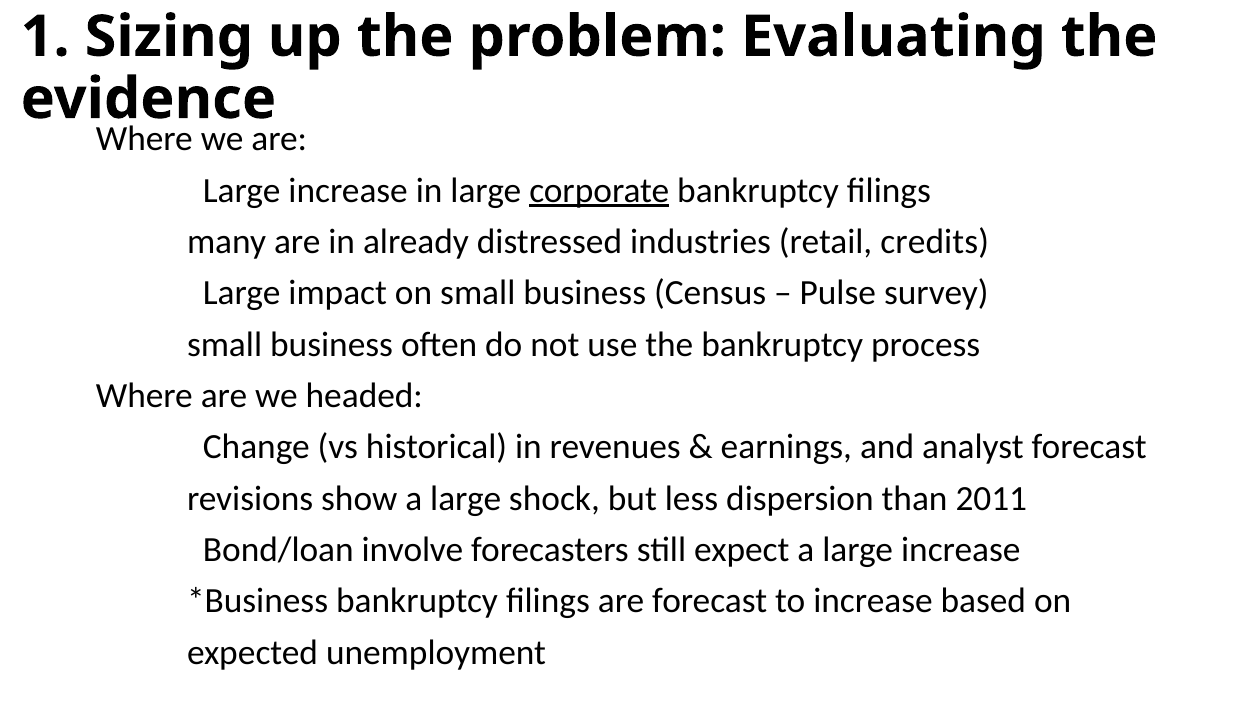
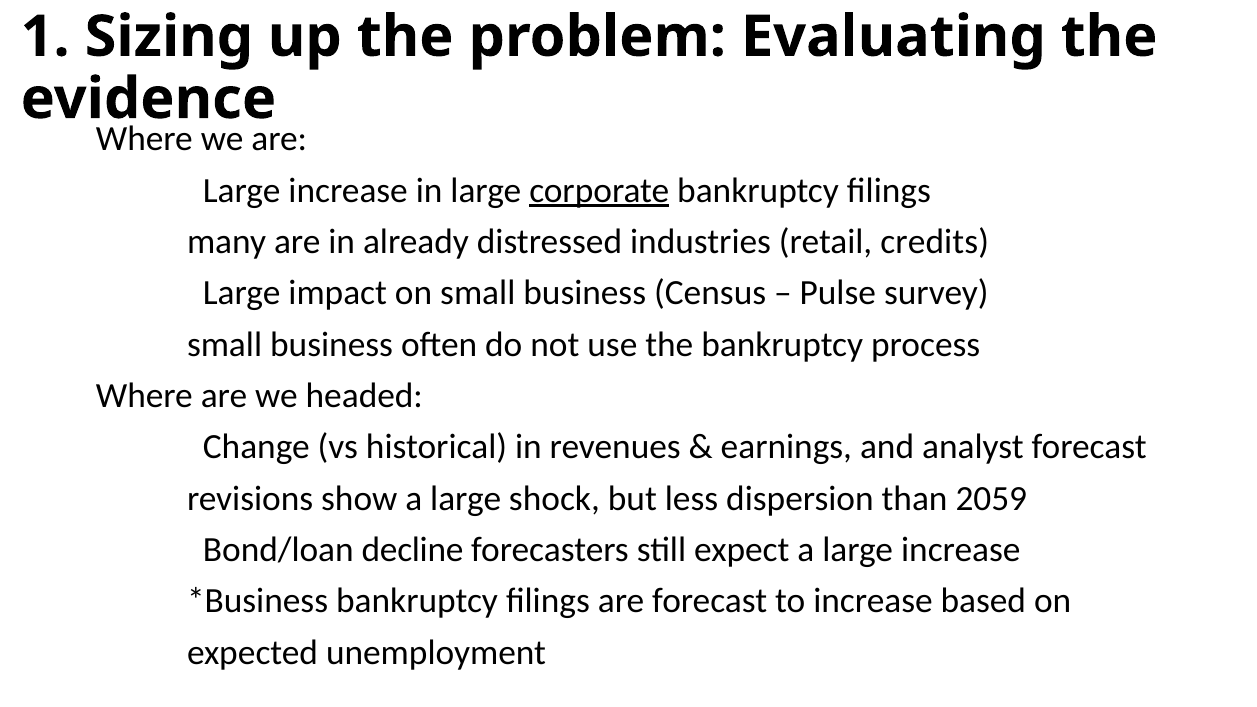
2011: 2011 -> 2059
involve: involve -> decline
